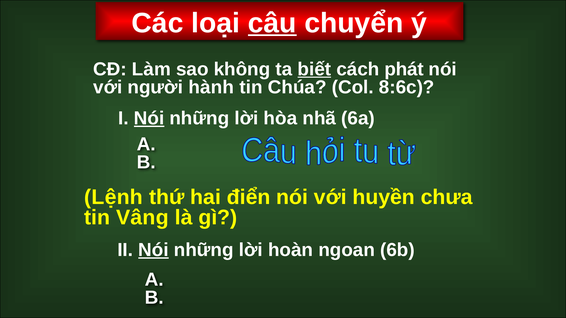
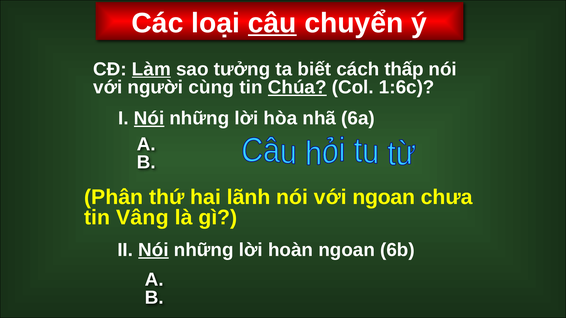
Làm underline: none -> present
không: không -> tưởng
biết underline: present -> none
phát: phát -> thấp
hành: hành -> cùng
Chúa underline: none -> present
8:6c: 8:6c -> 1:6c
Lệnh: Lệnh -> Phân
điển: điển -> lãnh
với huyền: huyền -> ngoan
